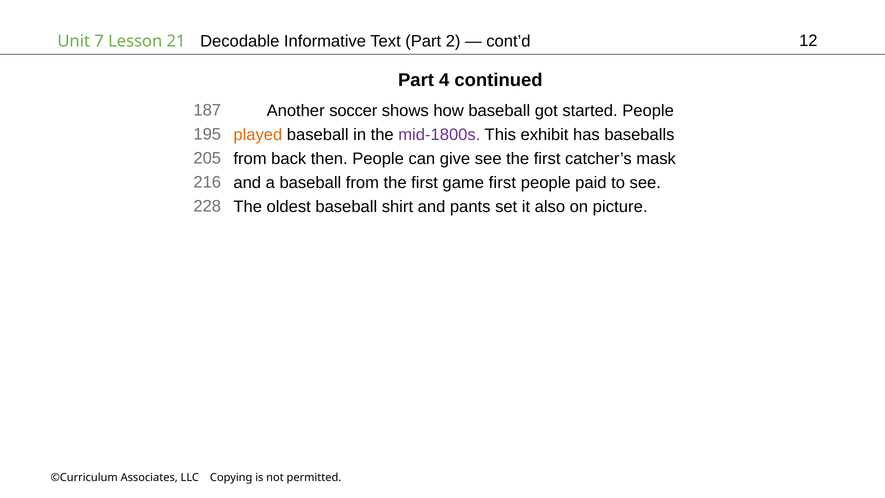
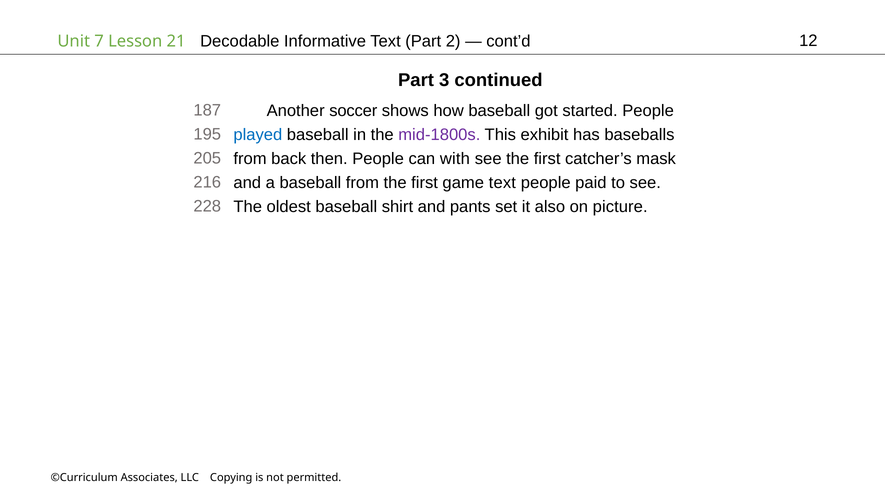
4: 4 -> 3
played colour: orange -> blue
give: give -> with
game first: first -> text
